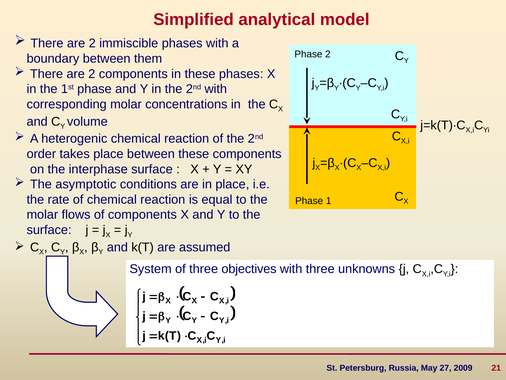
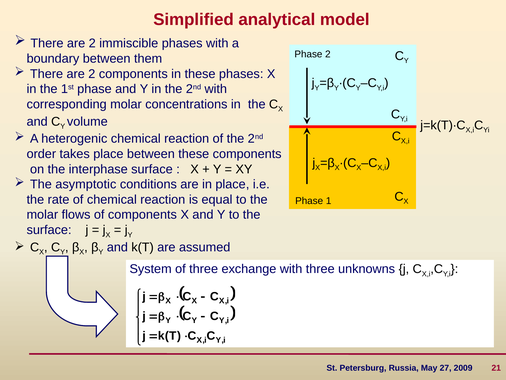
objectives: objectives -> exchange
